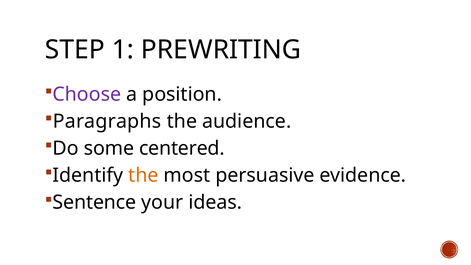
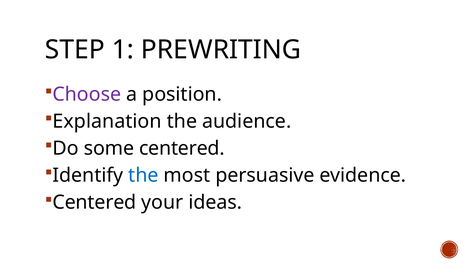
Paragraphs: Paragraphs -> Explanation
the at (143, 175) colour: orange -> blue
Sentence at (94, 202): Sentence -> Centered
